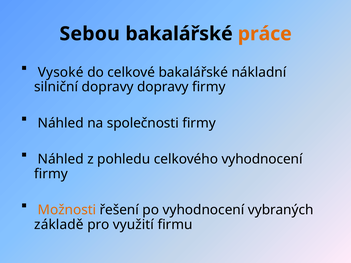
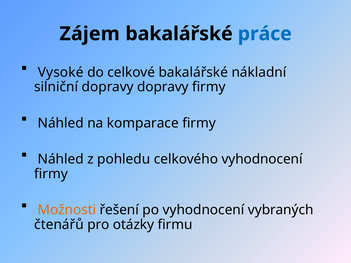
Sebou: Sebou -> Zájem
práce colour: orange -> blue
společnosti: společnosti -> komparace
základě: základě -> čtenářů
využití: využití -> otázky
